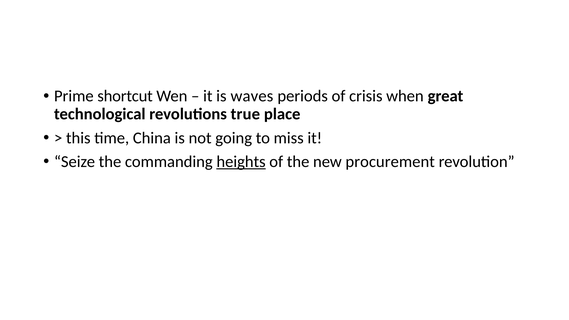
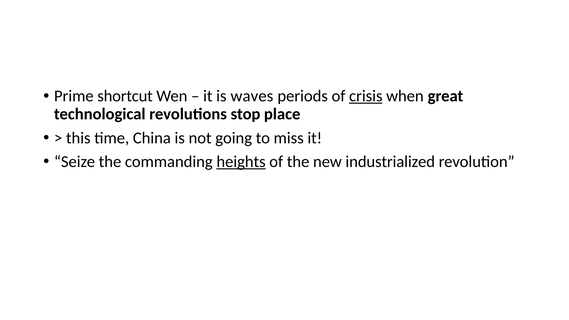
crisis underline: none -> present
true: true -> stop
procurement: procurement -> industrialized
